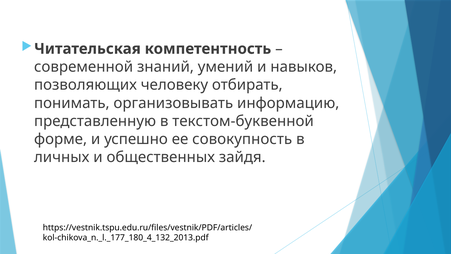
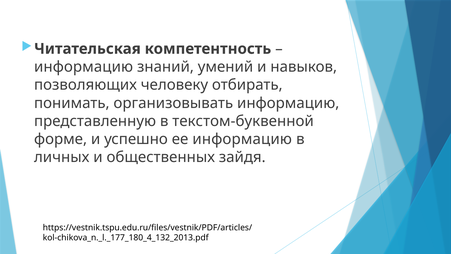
современной at (84, 67): современной -> информацию
ее совокупность: совокупность -> информацию
